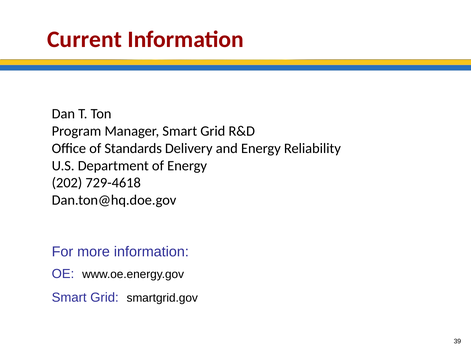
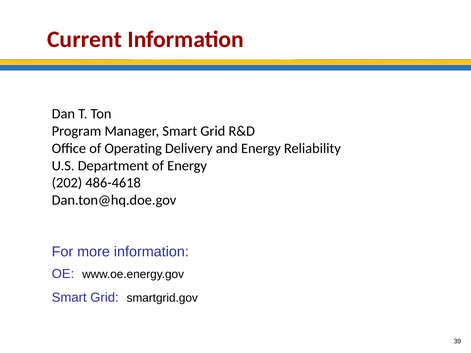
Standards: Standards -> Operating
729-4618: 729-4618 -> 486-4618
